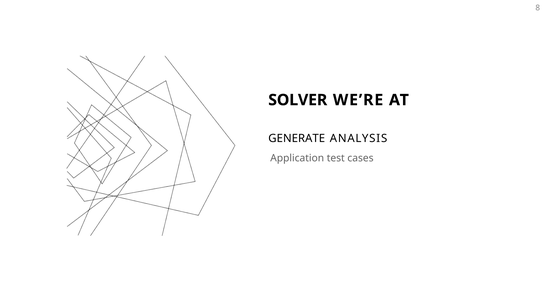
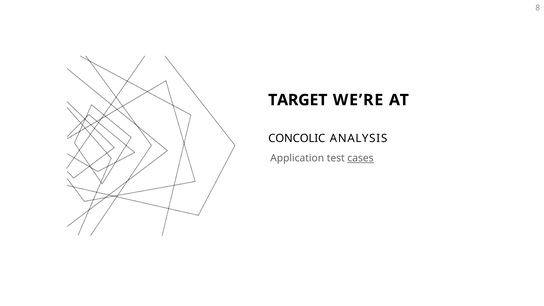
SOLVER: SOLVER -> TARGET
GENERATE: GENERATE -> CONCOLIC
cases underline: none -> present
